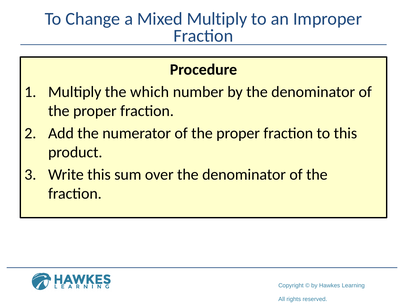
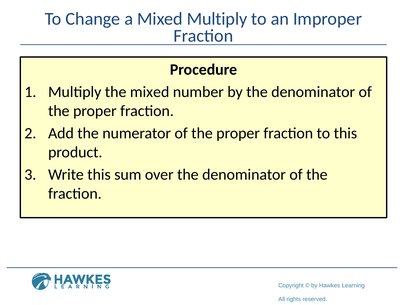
the which: which -> mixed
